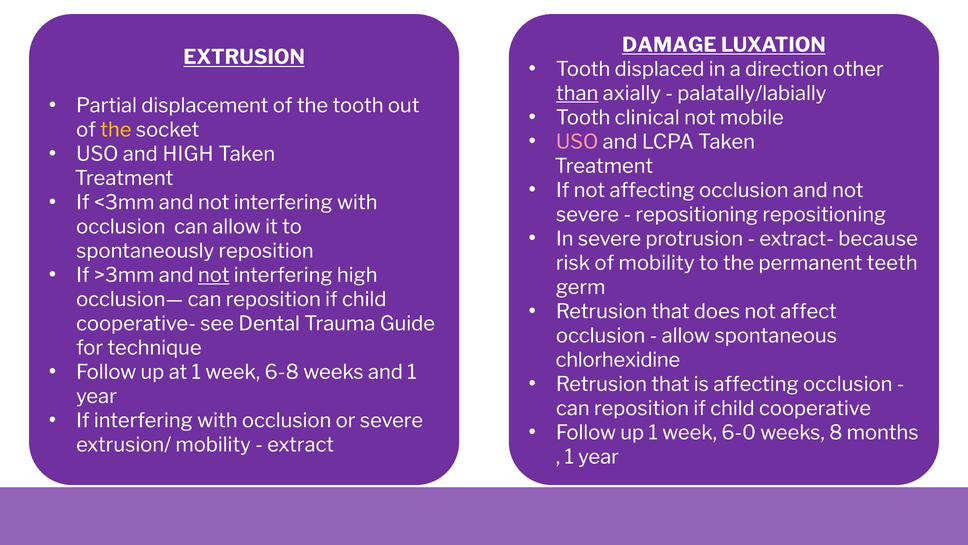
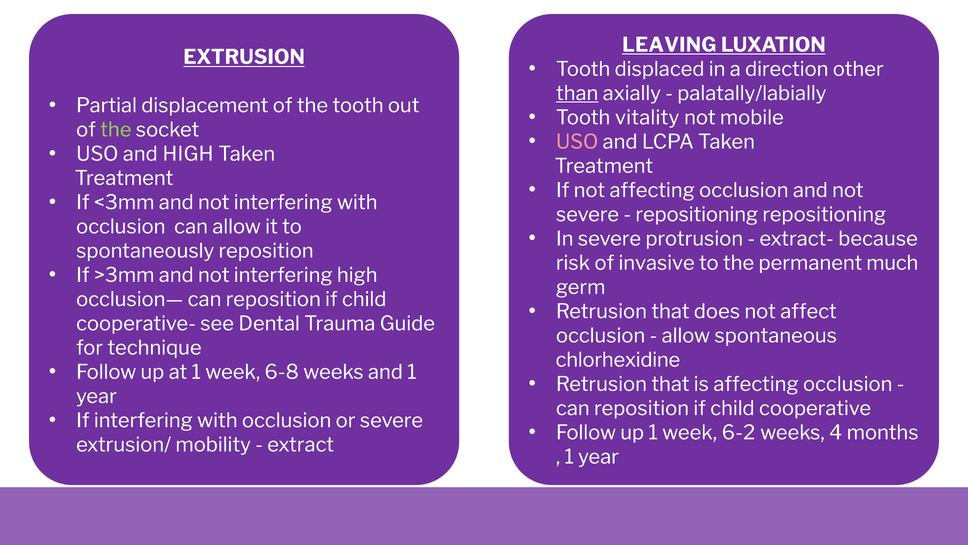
DAMAGE: DAMAGE -> LEAVING
Tooth clinical: clinical -> vitality
the at (116, 130) colour: yellow -> light green
of mobility: mobility -> invasive
teeth: teeth -> much
not at (214, 275) underline: present -> none
6-0: 6-0 -> 6-2
8: 8 -> 4
